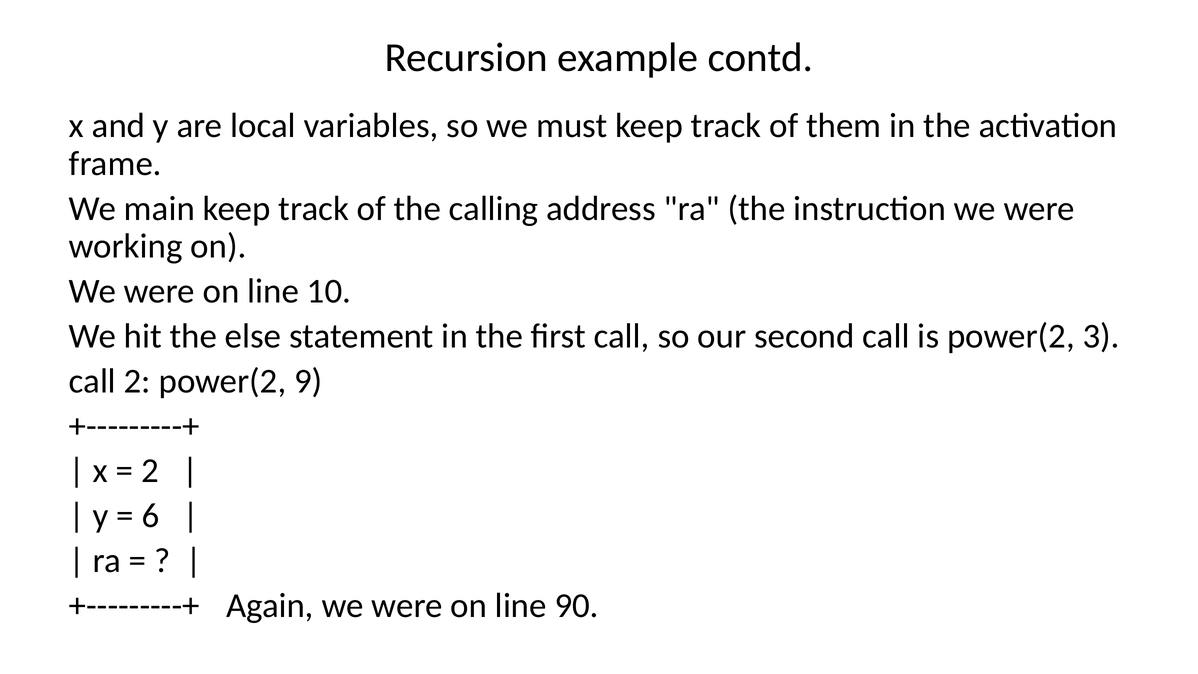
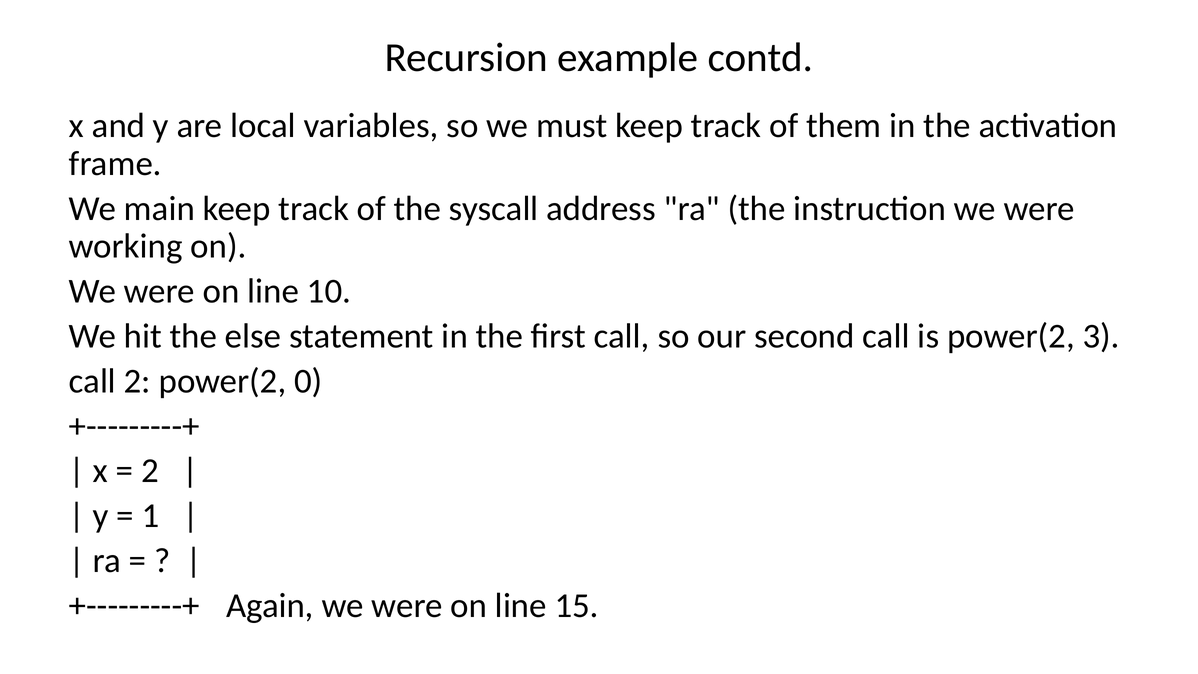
calling: calling -> syscall
9: 9 -> 0
6: 6 -> 1
90: 90 -> 15
